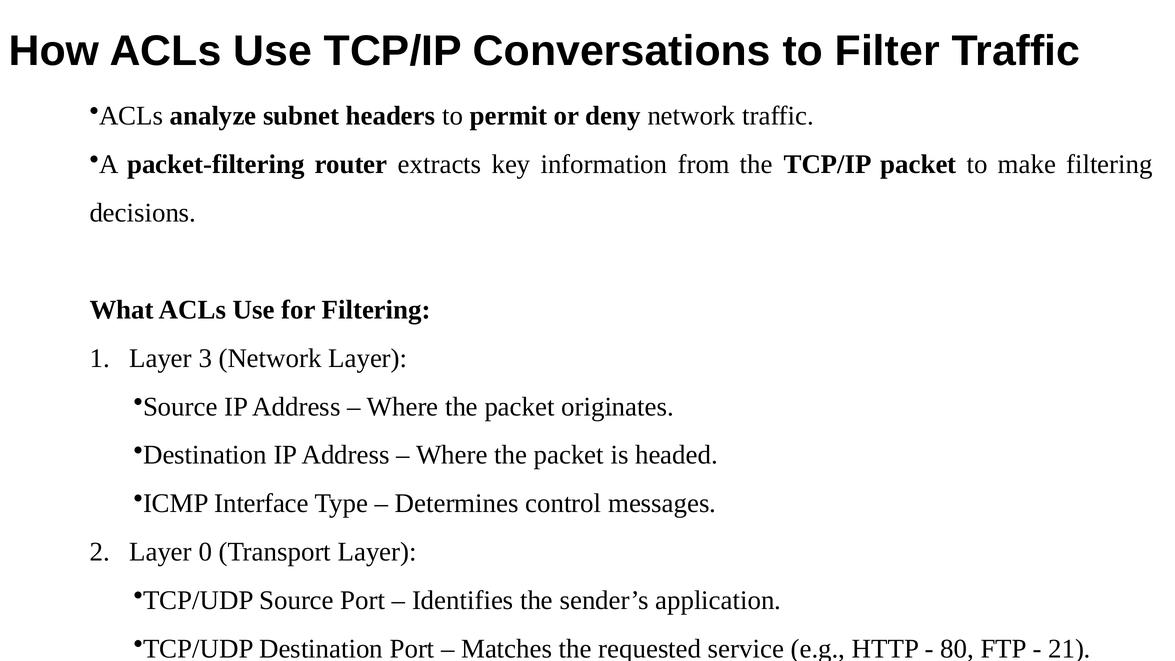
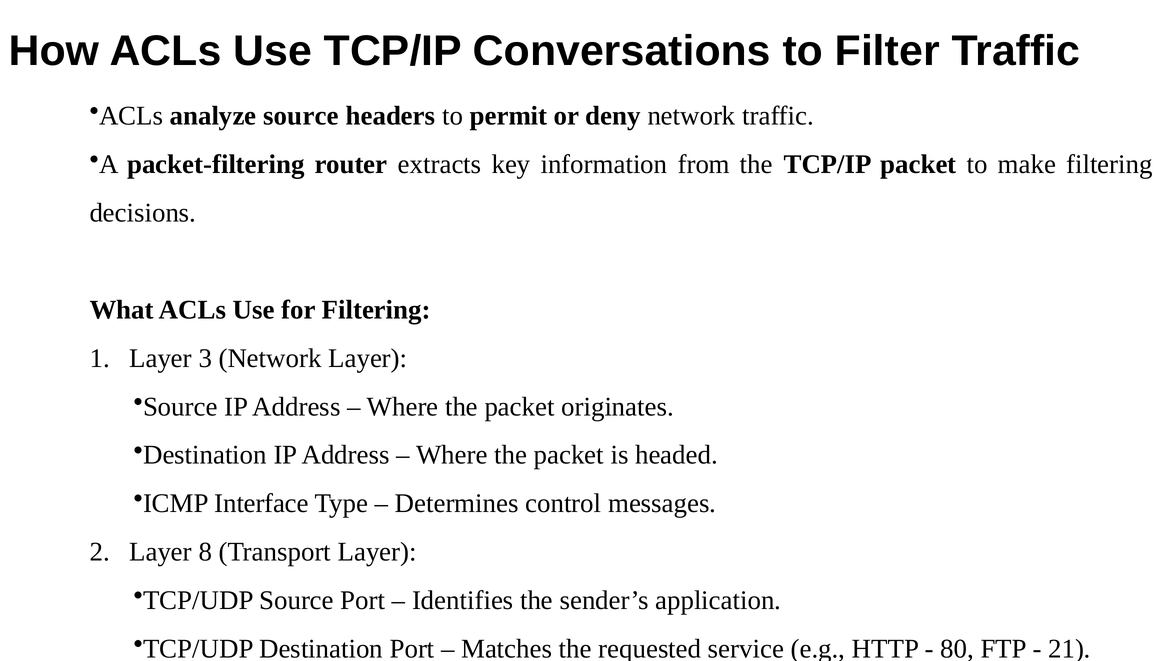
analyze subnet: subnet -> source
0: 0 -> 8
